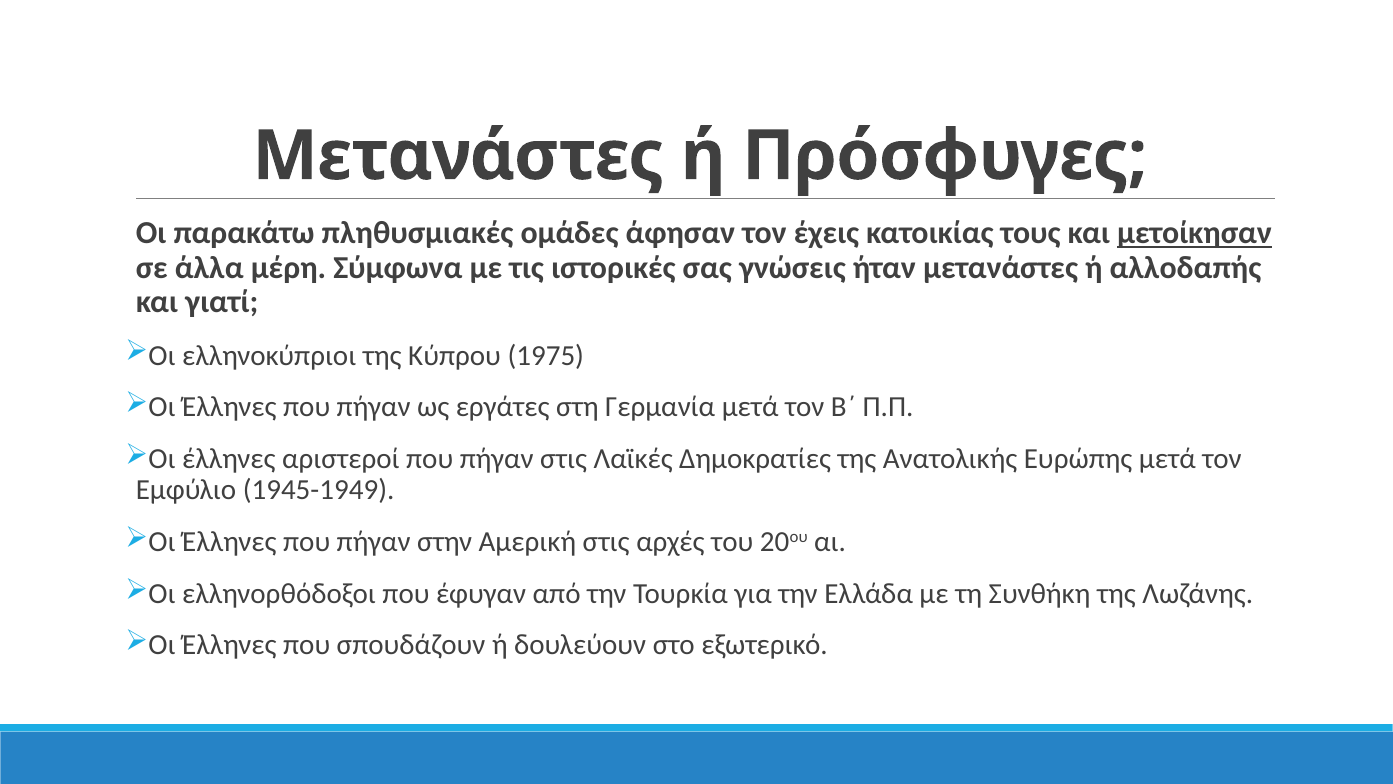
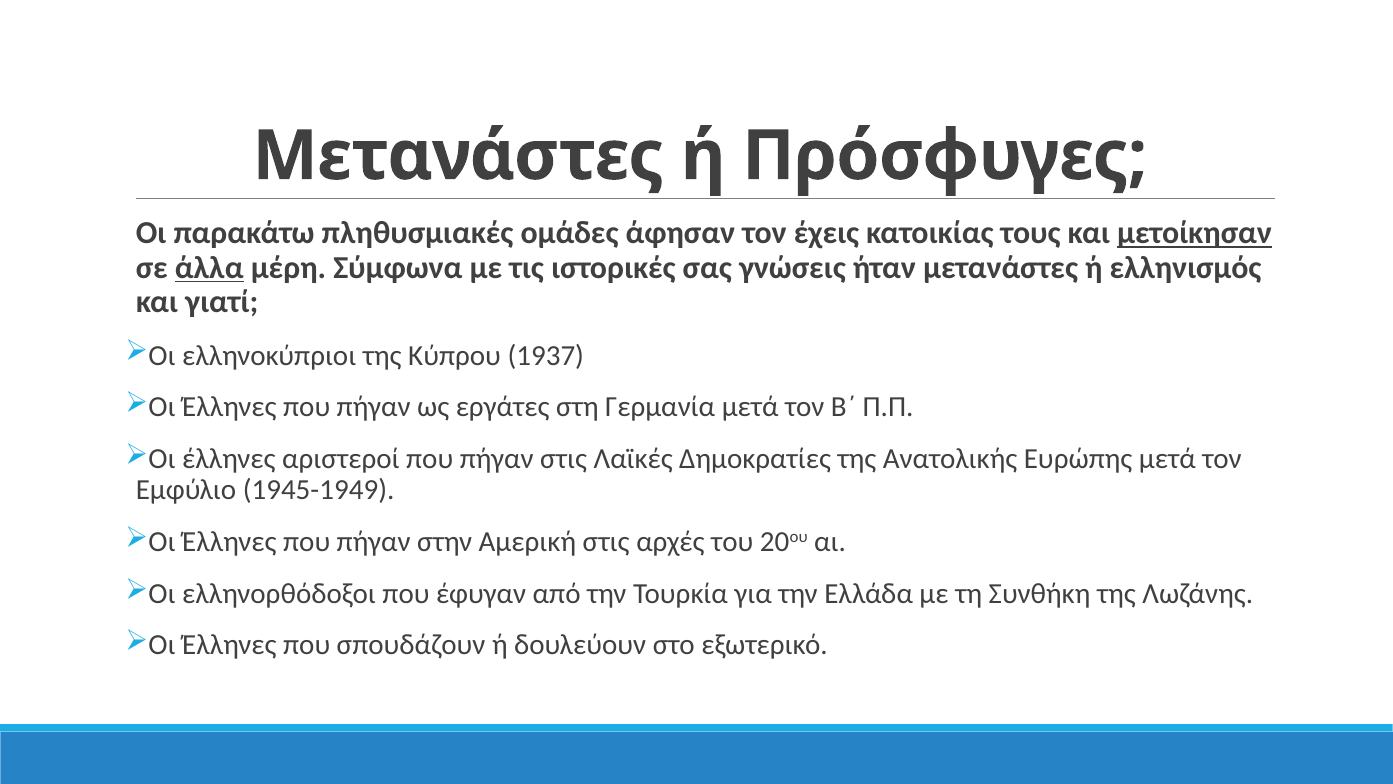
άλλα underline: none -> present
αλλοδαπής: αλλοδαπής -> ελληνισμός
1975: 1975 -> 1937
